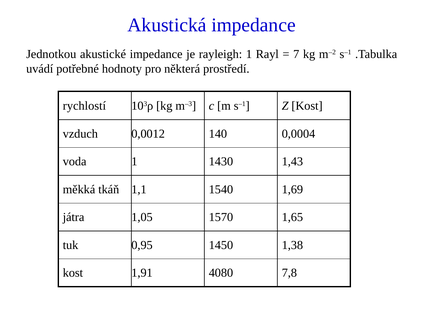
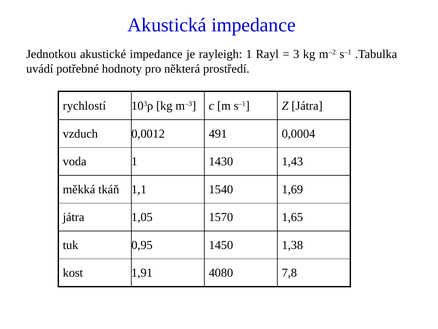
7: 7 -> 3
Z Kost: Kost -> Játra
140: 140 -> 491
